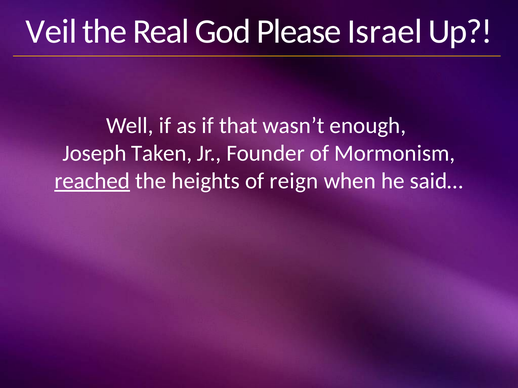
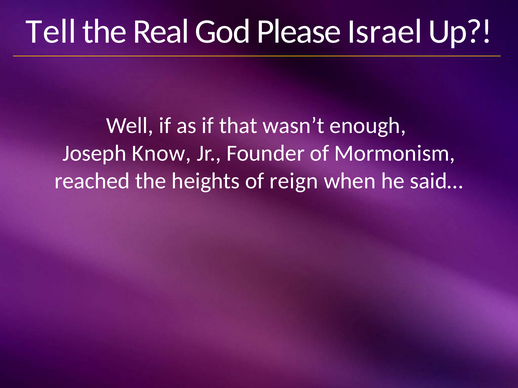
Veil: Veil -> Tell
Taken: Taken -> Know
reached underline: present -> none
